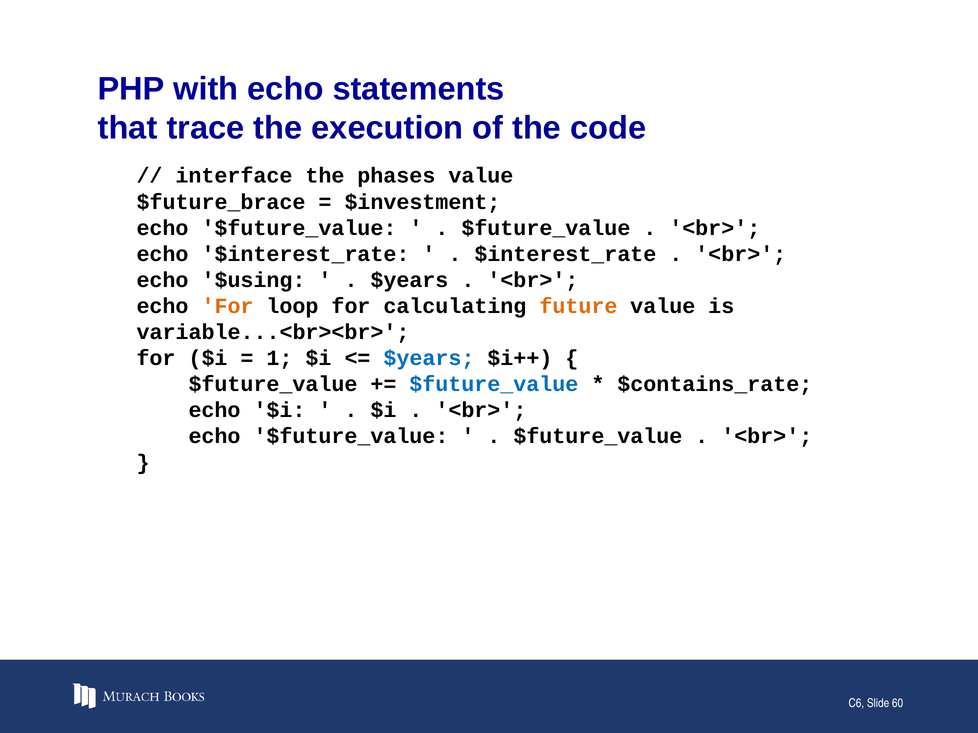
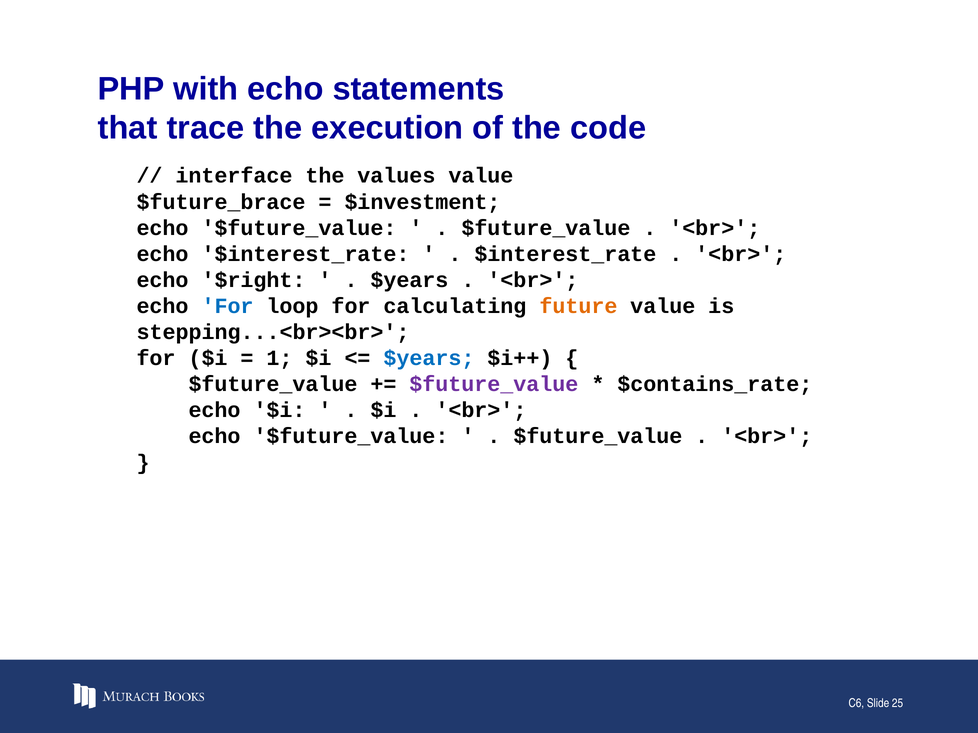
phases: phases -> values
$using: $using -> $right
For at (228, 306) colour: orange -> blue
variable...<br><br>: variable...<br><br> -> stepping...<br><br>
$future_value at (494, 384) colour: blue -> purple
60: 60 -> 25
